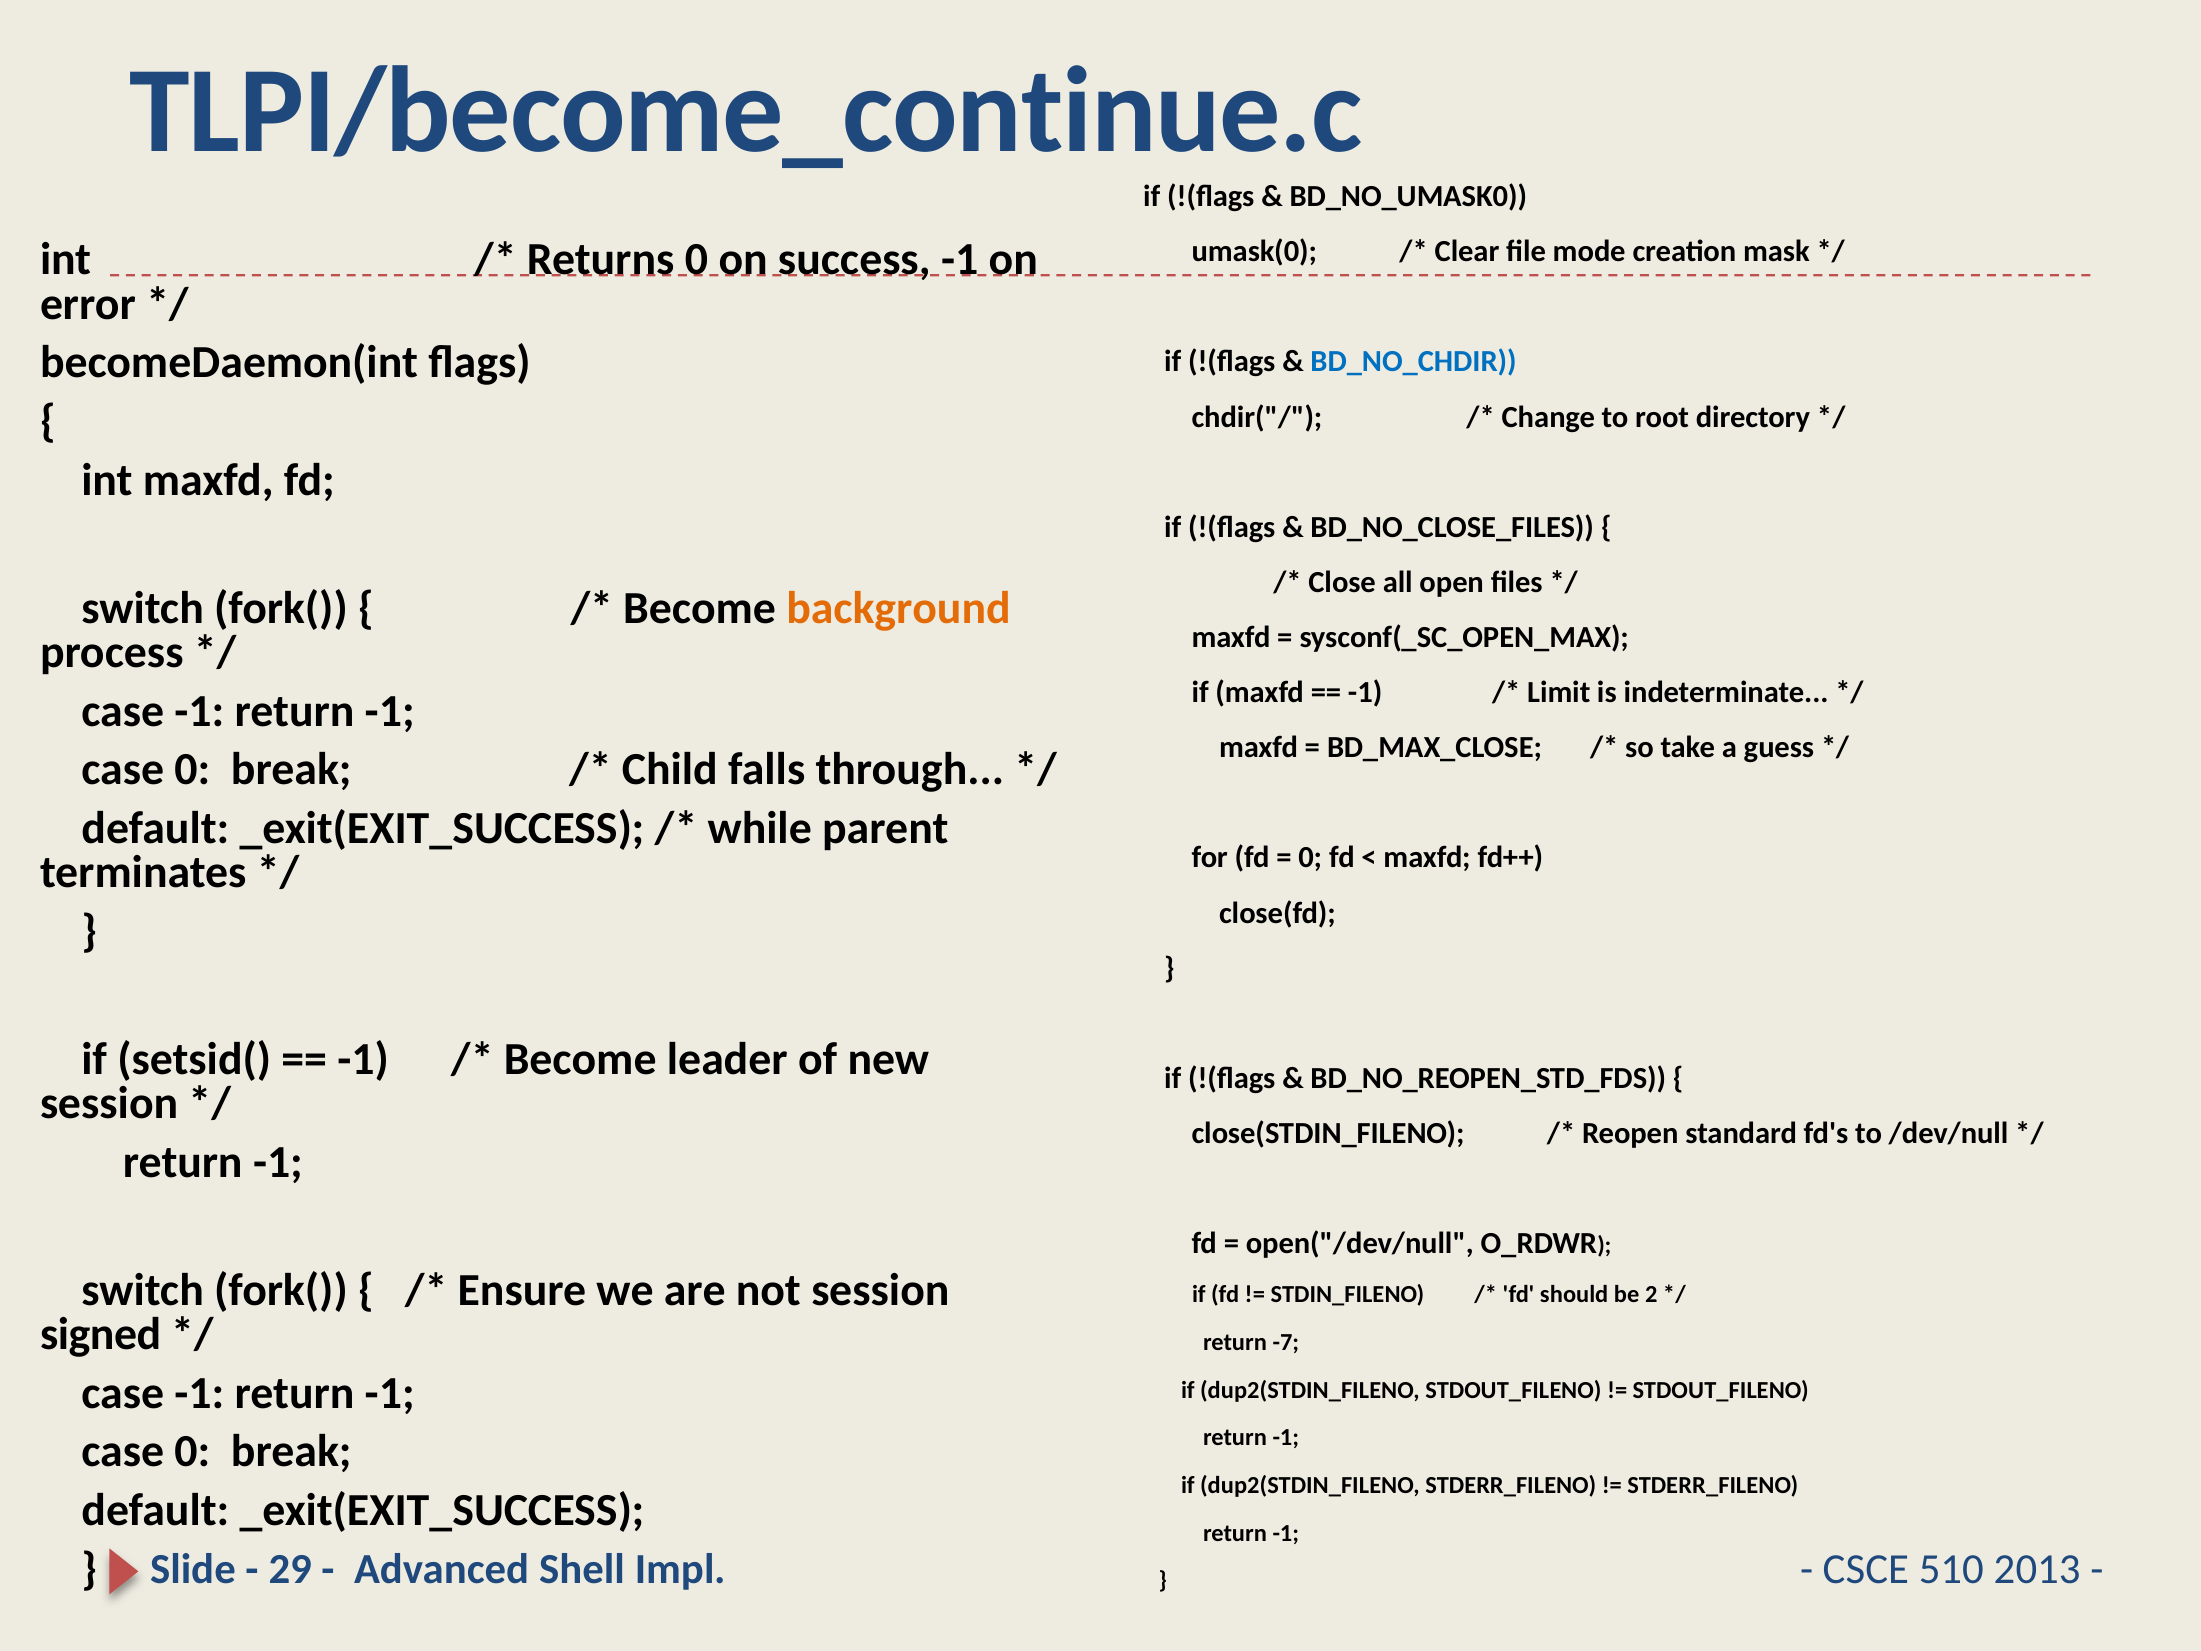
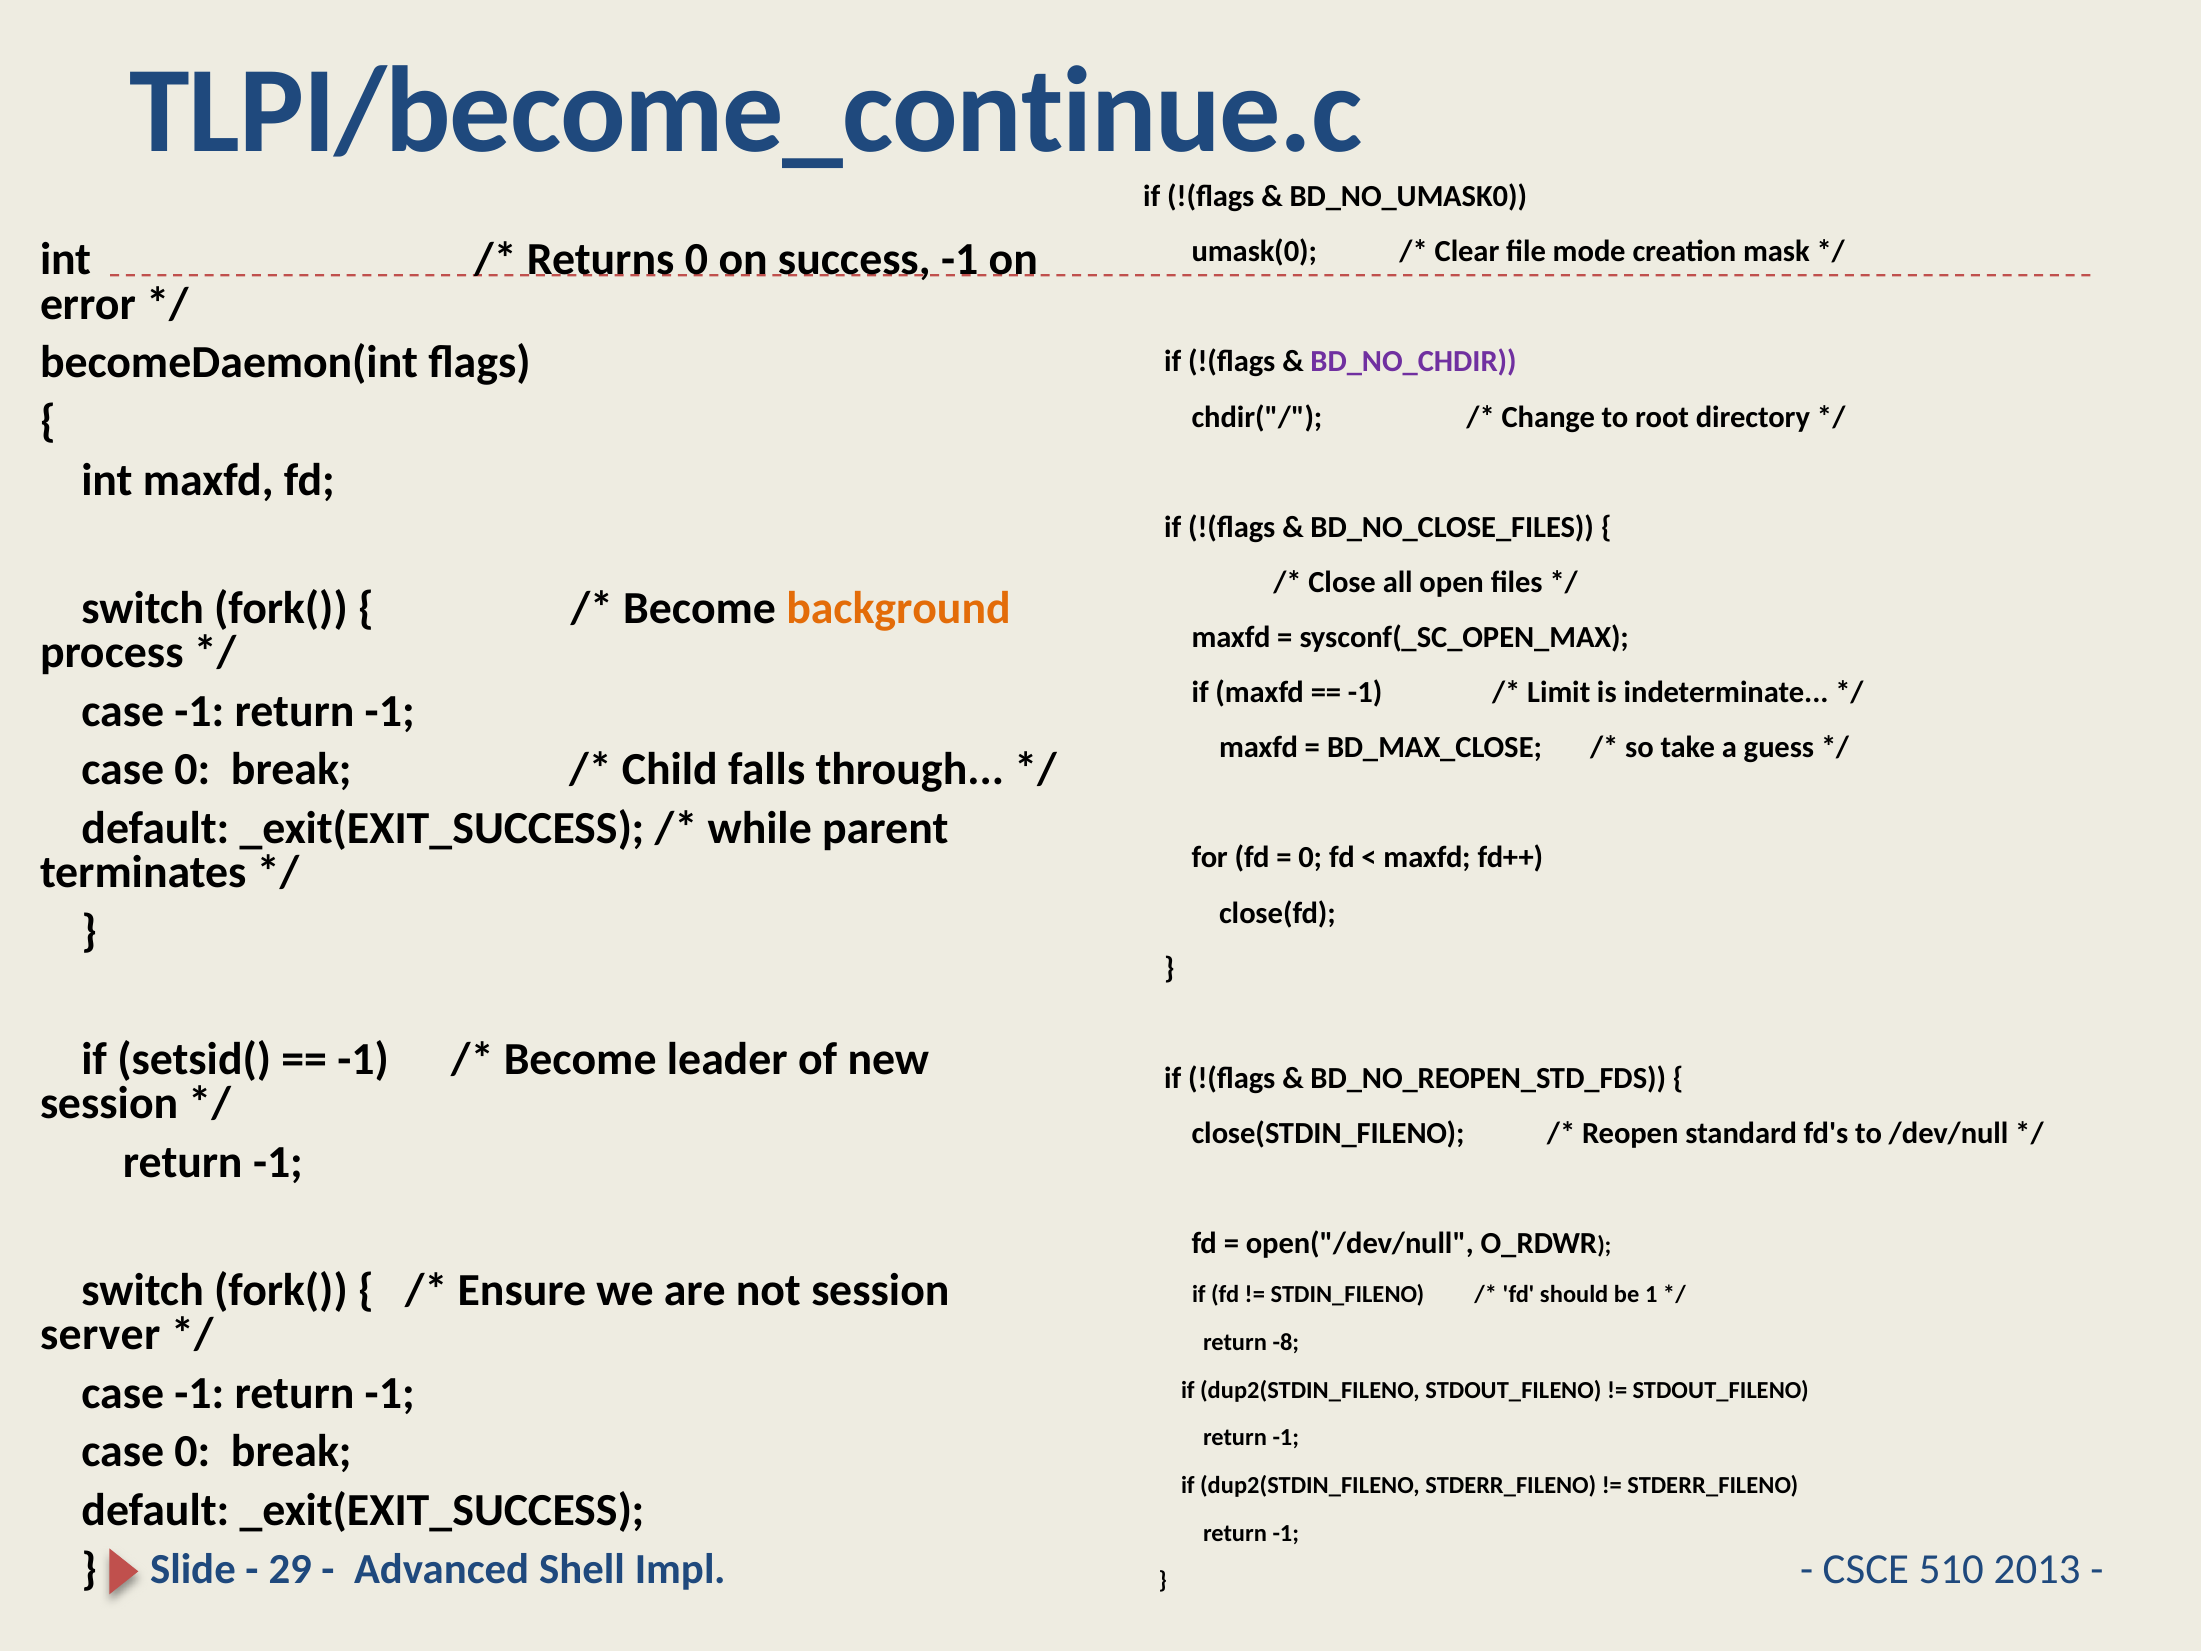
BD_NO_CHDIR colour: blue -> purple
2: 2 -> 1
signed: signed -> server
-7: -7 -> -8
